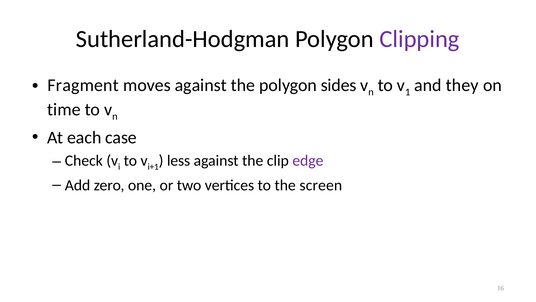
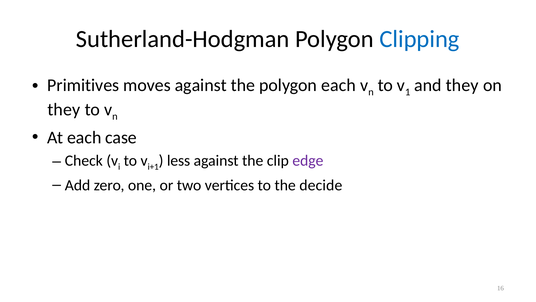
Clipping colour: purple -> blue
Fragment: Fragment -> Primitives
polygon sides: sides -> each
time at (64, 109): time -> they
screen: screen -> decide
